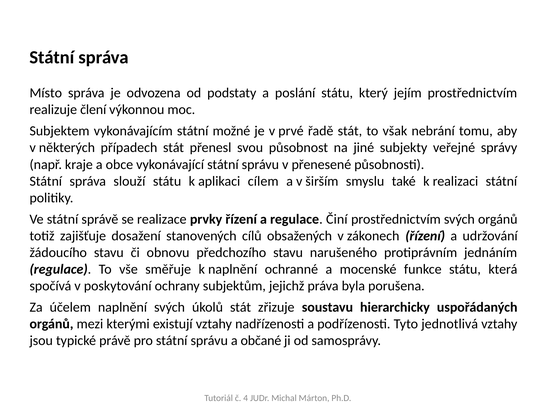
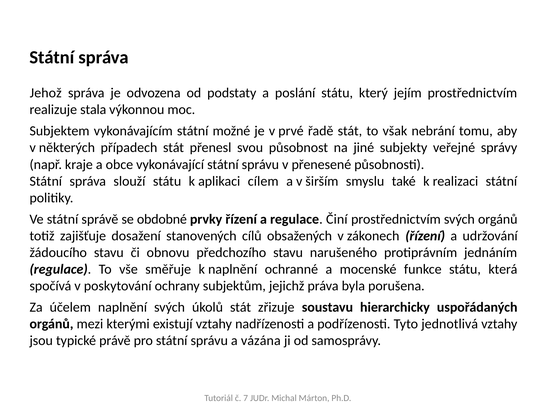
Místo: Místo -> Jehož
člení: člení -> stala
realizace: realizace -> obdobné
občané: občané -> vázána
4: 4 -> 7
